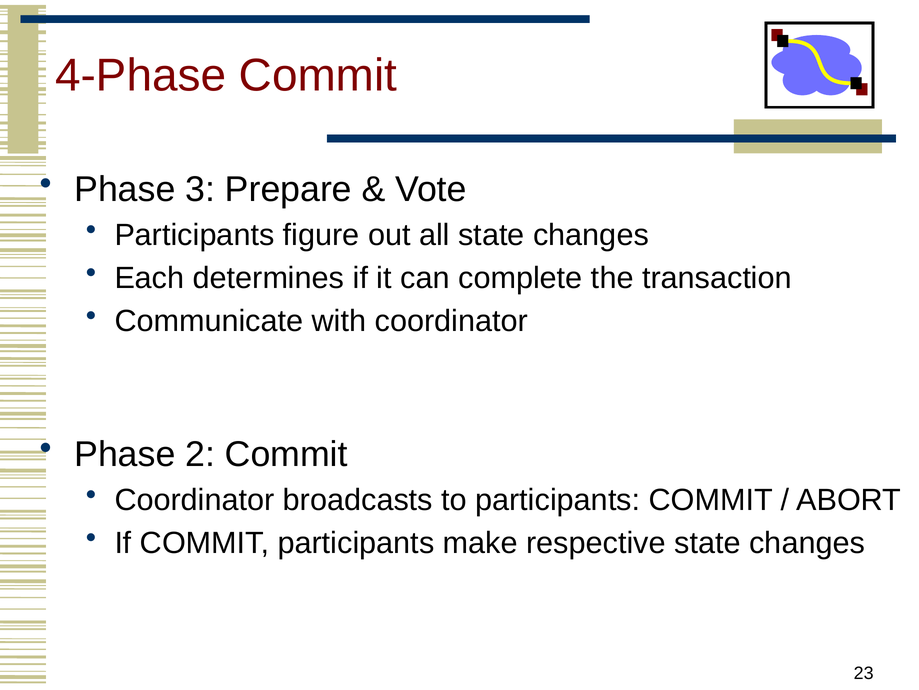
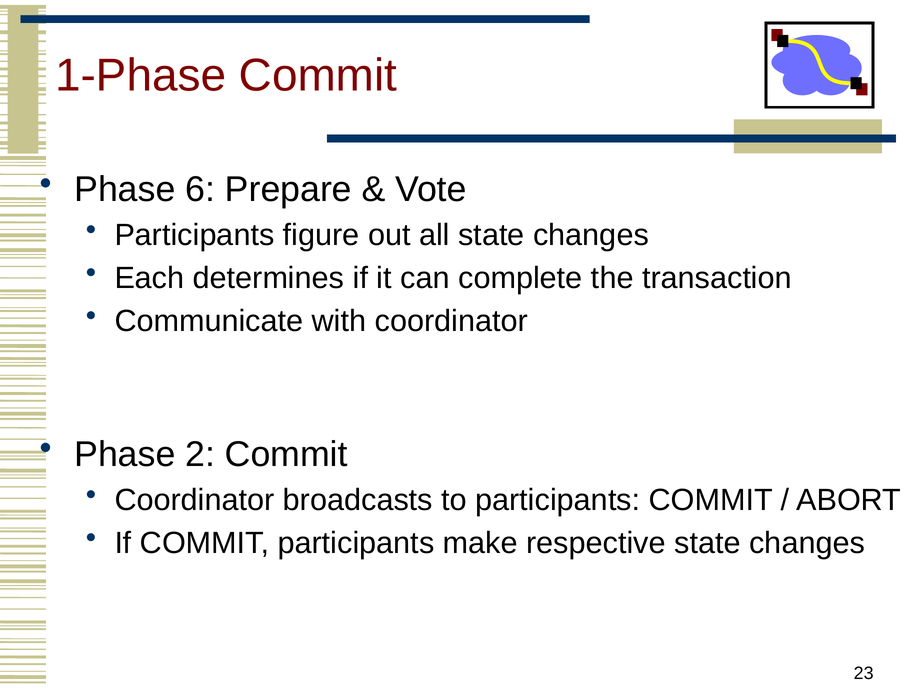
4-Phase: 4-Phase -> 1-Phase
3: 3 -> 6
